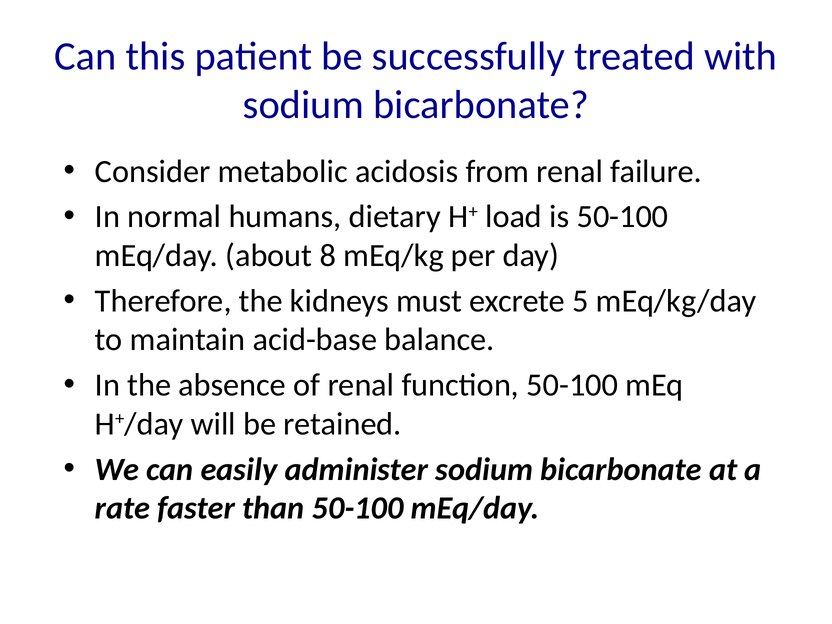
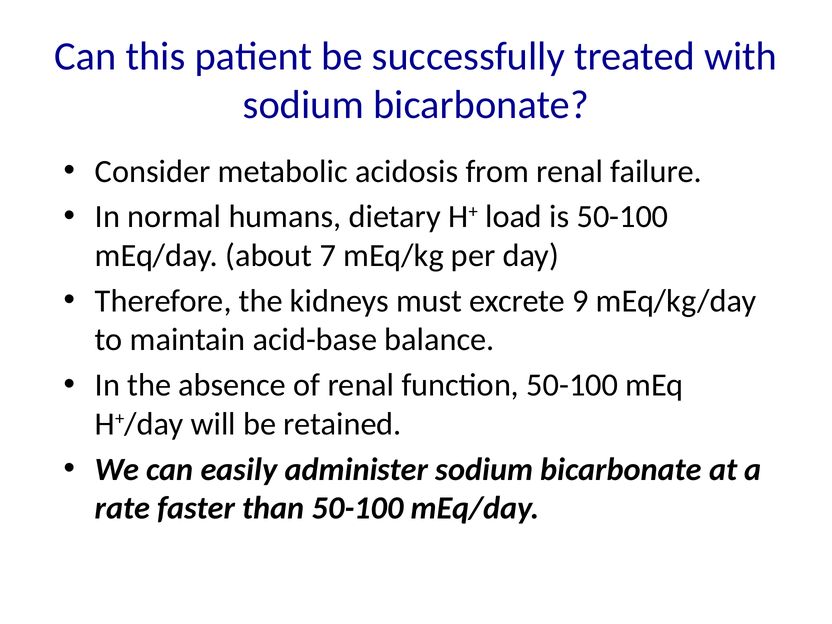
8: 8 -> 7
5: 5 -> 9
